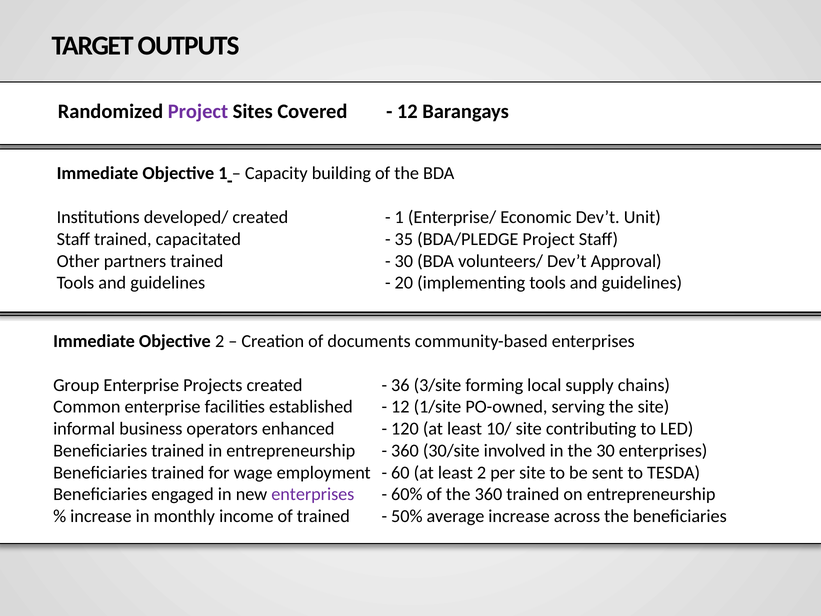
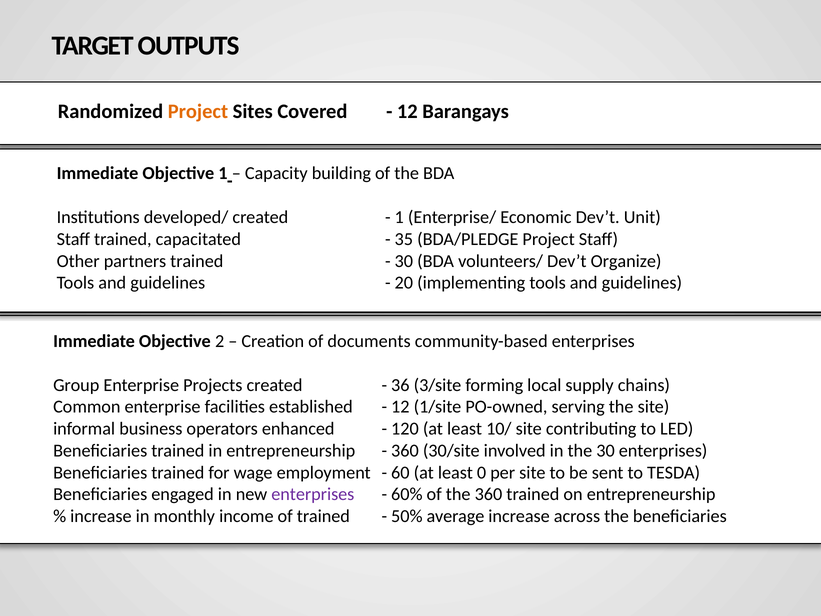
Project at (198, 111) colour: purple -> orange
Approval: Approval -> Organize
least 2: 2 -> 0
